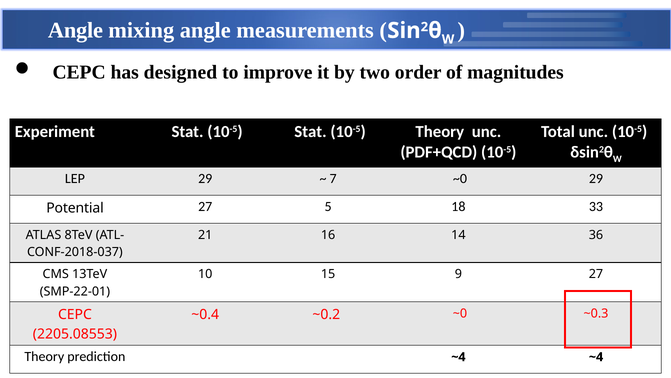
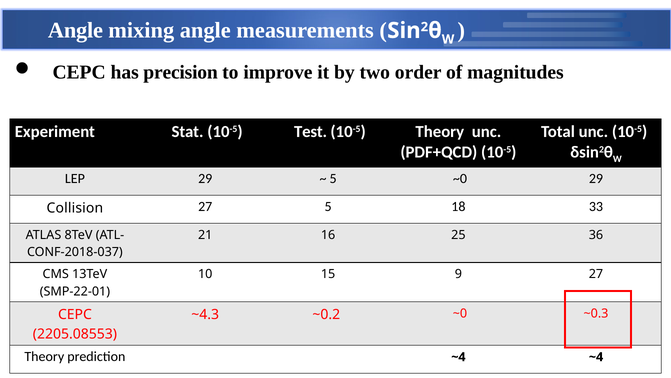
designed: designed -> precision
10-5 Stat: Stat -> Test
7 at (333, 178): 7 -> 5
Potential: Potential -> Collision
14: 14 -> 25
~0.4: ~0.4 -> ~4.3
